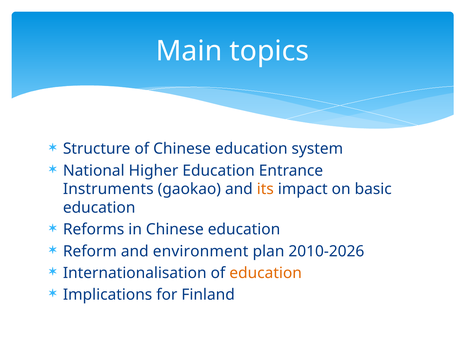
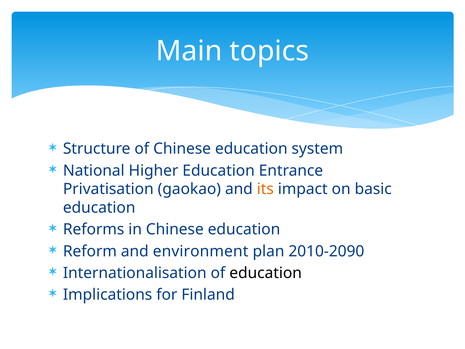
Instruments: Instruments -> Privatisation
2010-2026: 2010-2026 -> 2010-2090
education at (266, 273) colour: orange -> black
